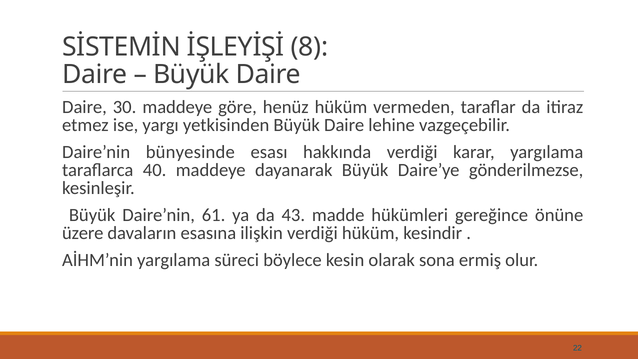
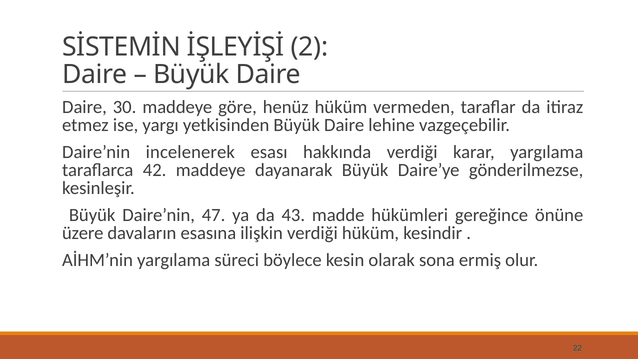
8: 8 -> 2
bünyesinde: bünyesinde -> incelenerek
40: 40 -> 42
61: 61 -> 47
